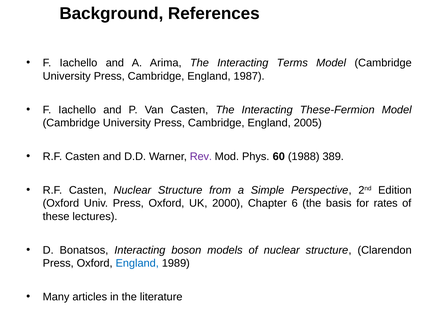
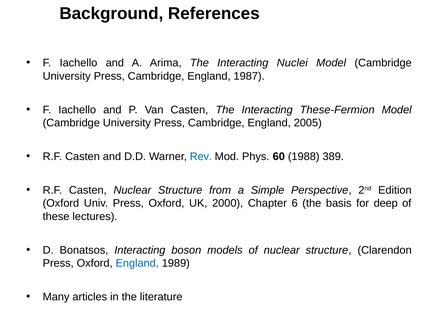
Terms: Terms -> Nuclei
Rev colour: purple -> blue
rates: rates -> deep
